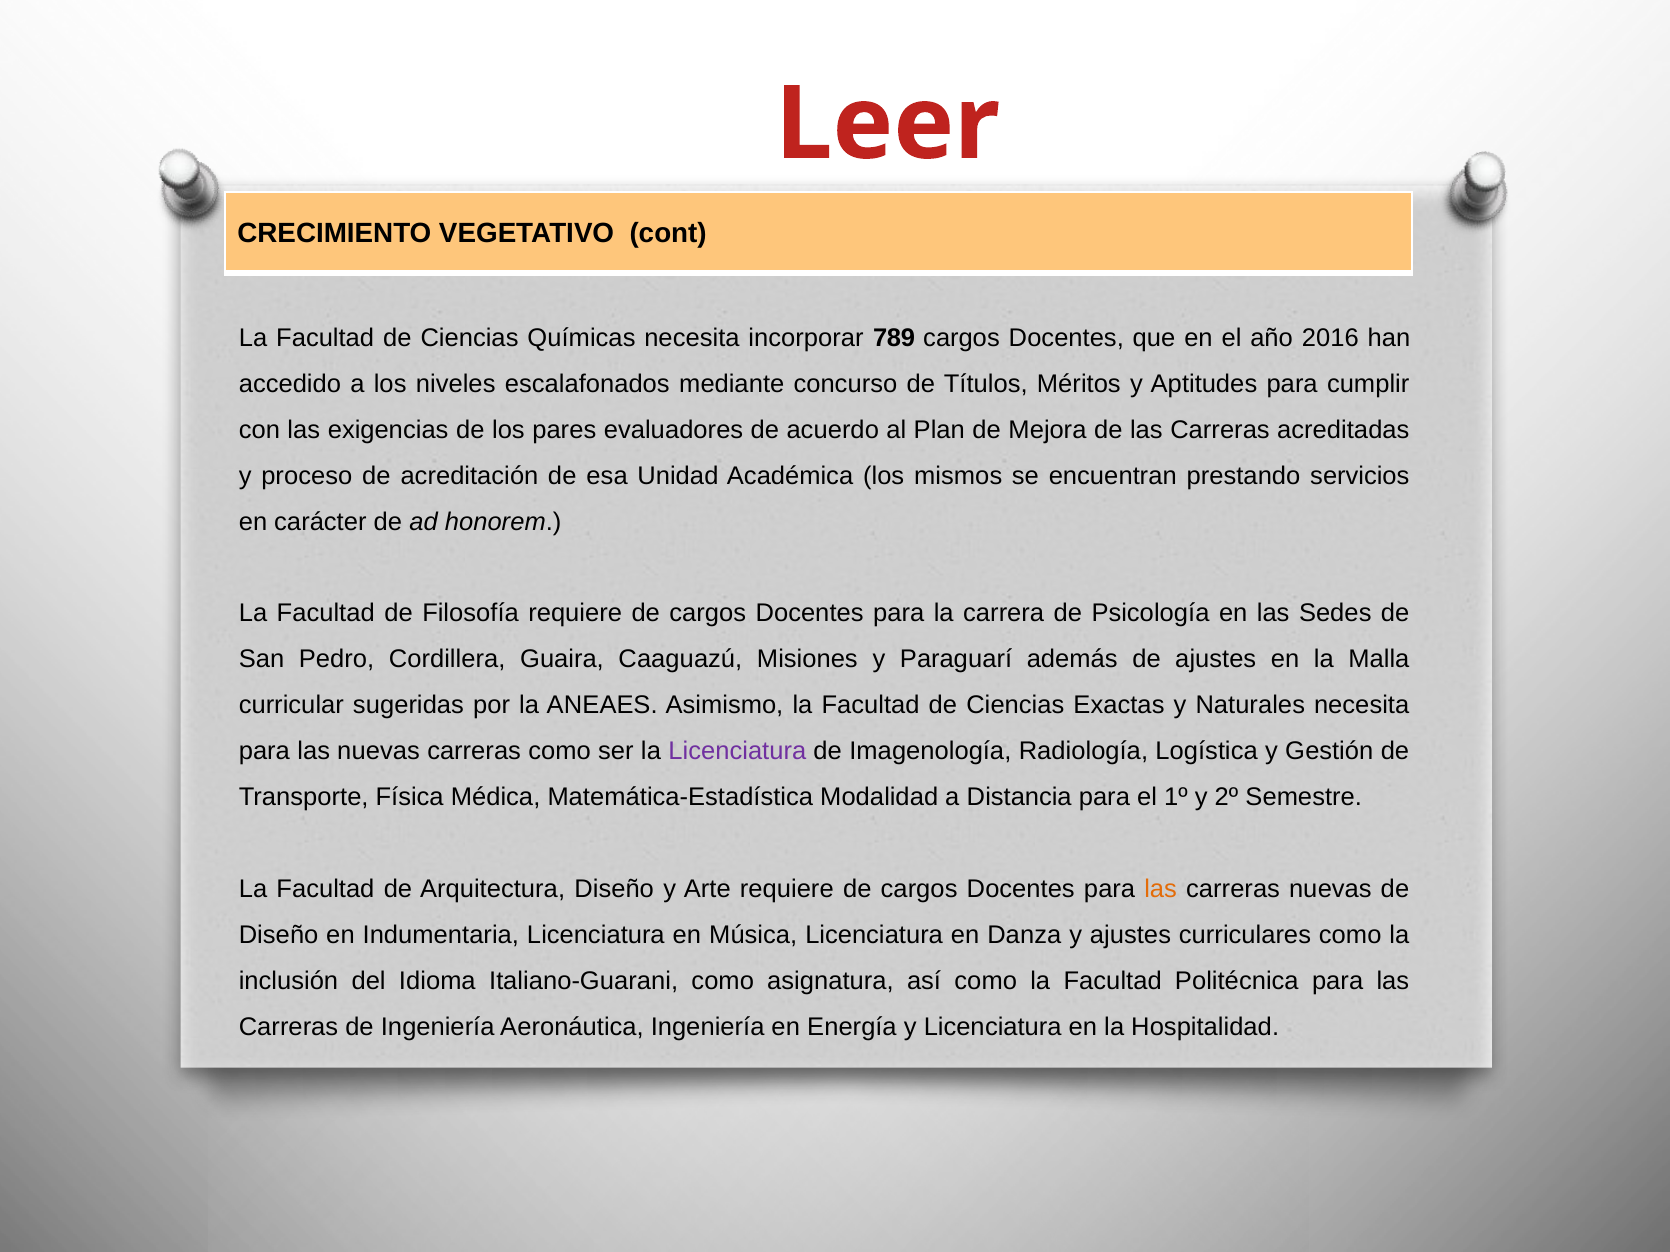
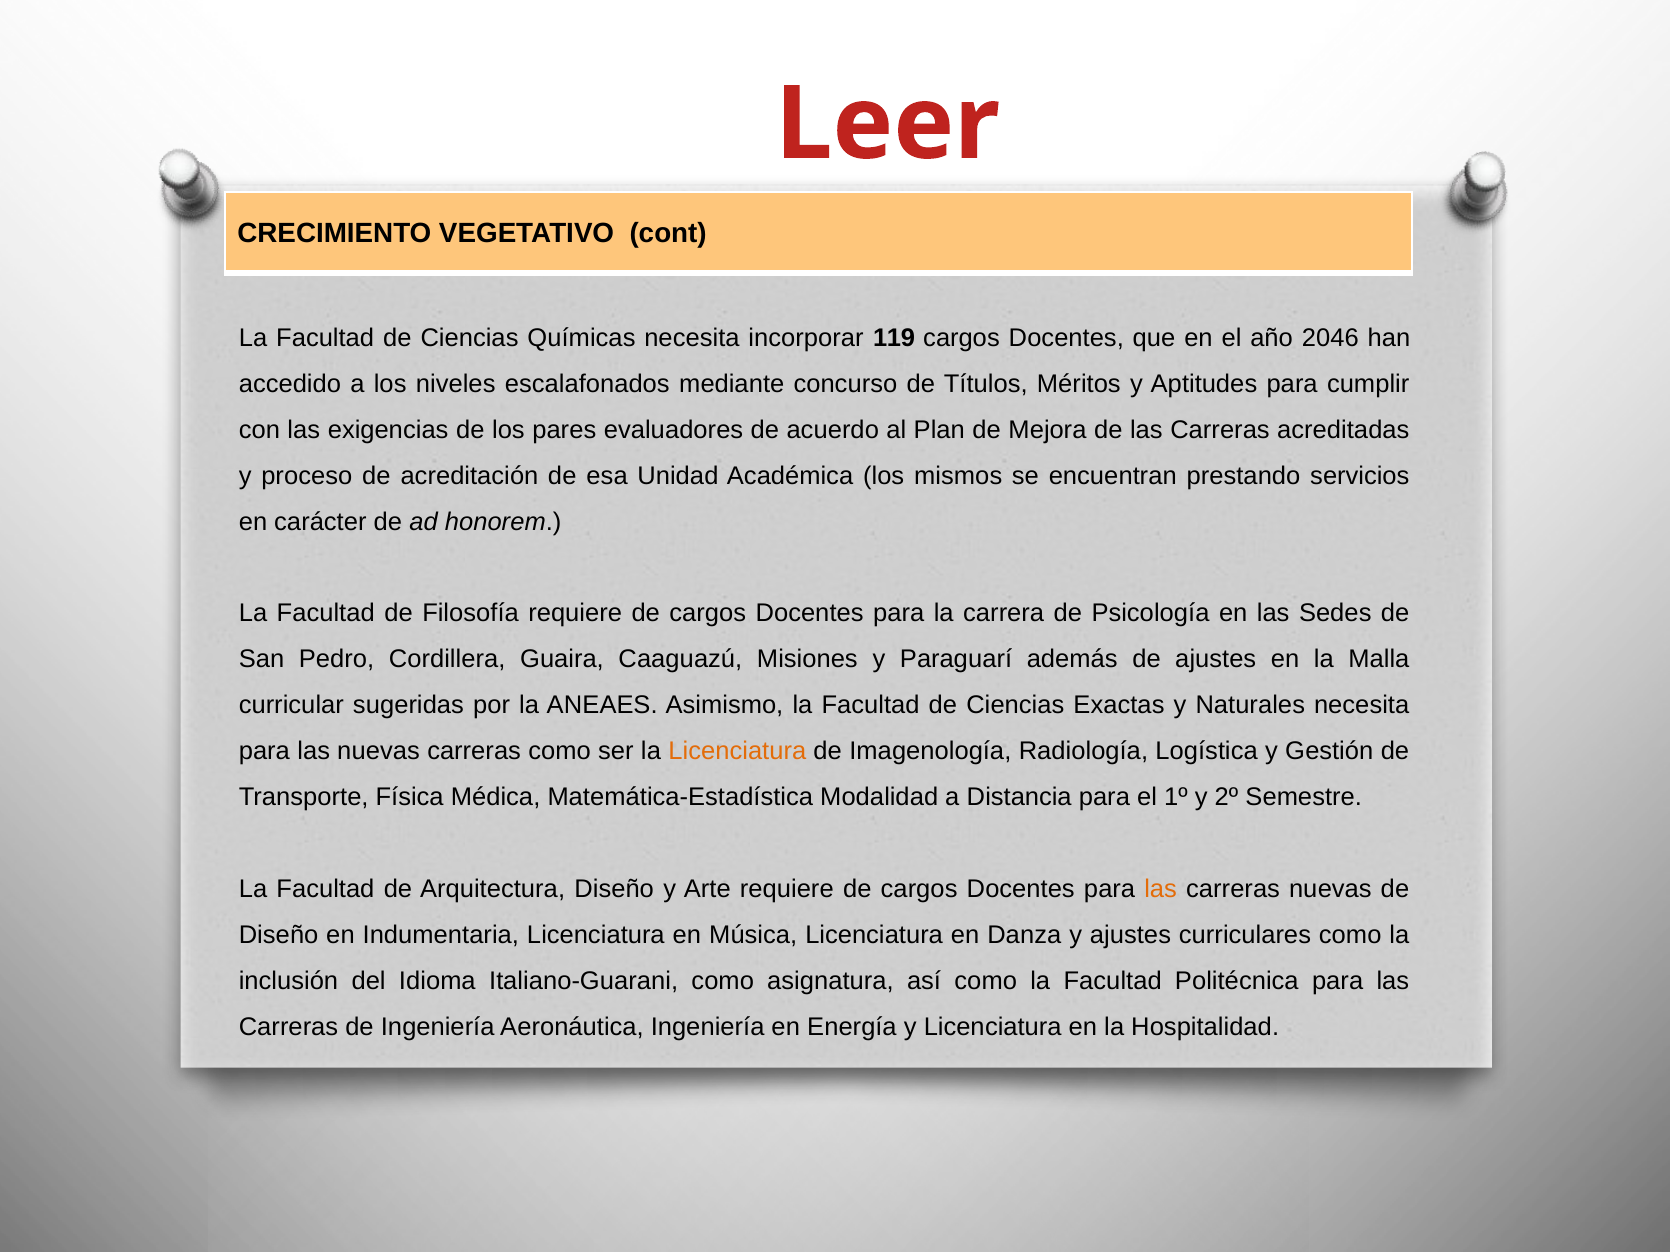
789: 789 -> 119
2016: 2016 -> 2046
Licenciatura at (737, 752) colour: purple -> orange
